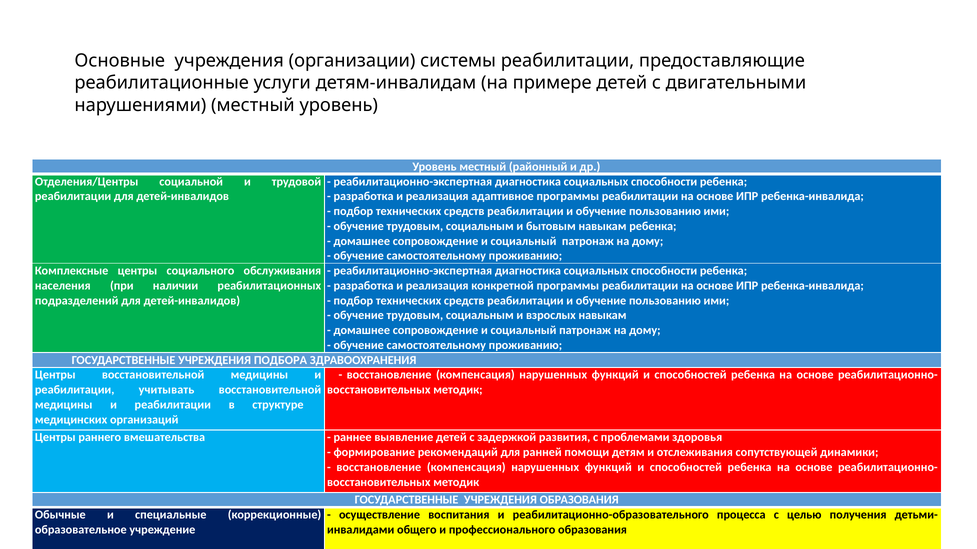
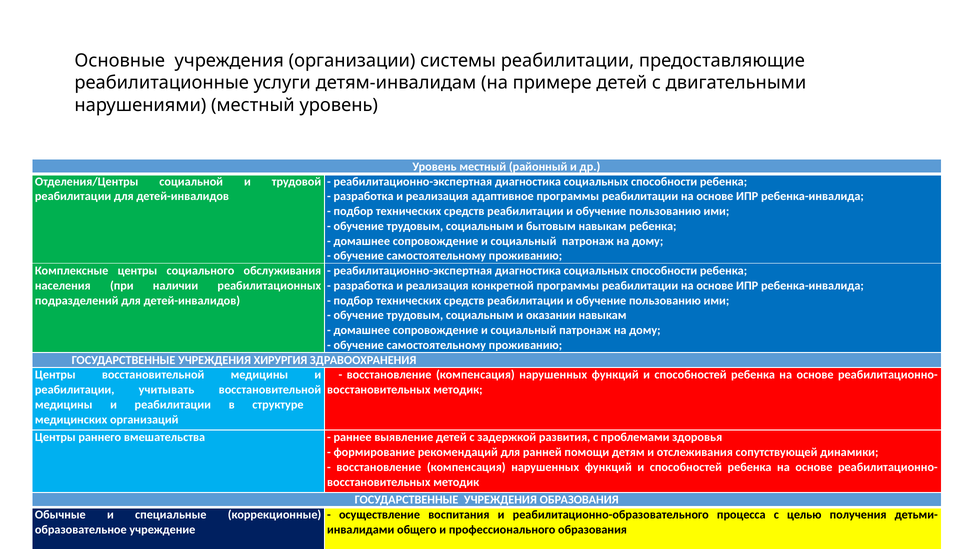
взрослых: взрослых -> оказании
ПОДБОРА: ПОДБОРА -> ХИРУРГИЯ
